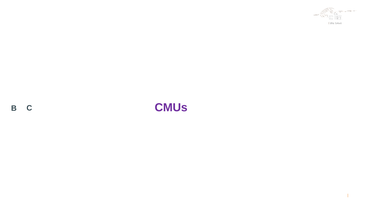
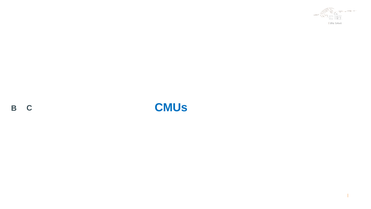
CMUs colour: purple -> blue
